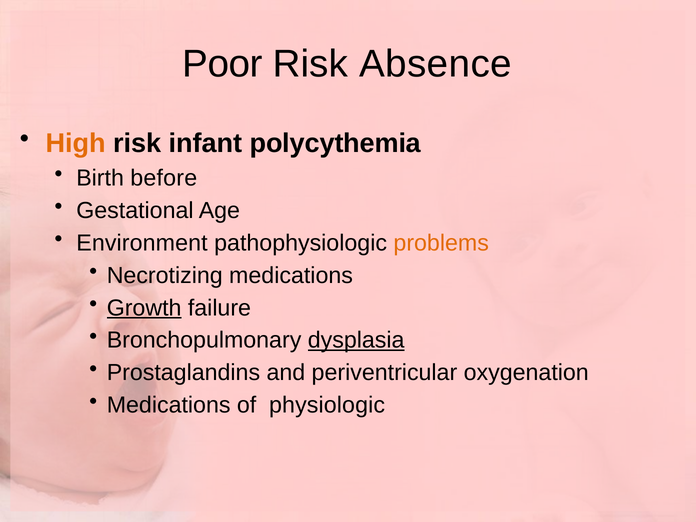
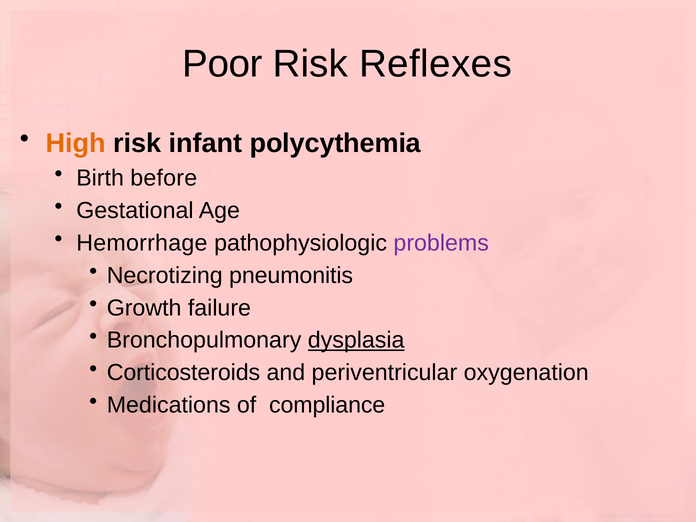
Absence: Absence -> Reflexes
Environment: Environment -> Hemorrhage
problems colour: orange -> purple
Necrotizing medications: medications -> pneumonitis
Growth underline: present -> none
Prostaglandins: Prostaglandins -> Corticosteroids
physiologic: physiologic -> compliance
